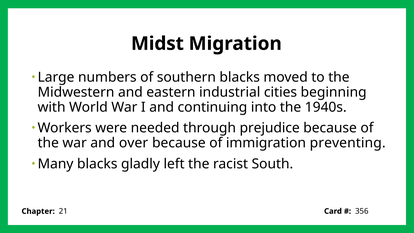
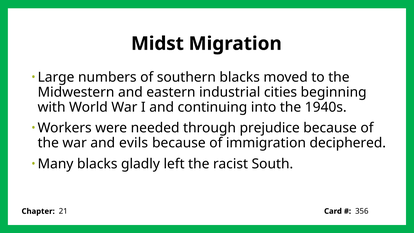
over: over -> evils
preventing: preventing -> deciphered
